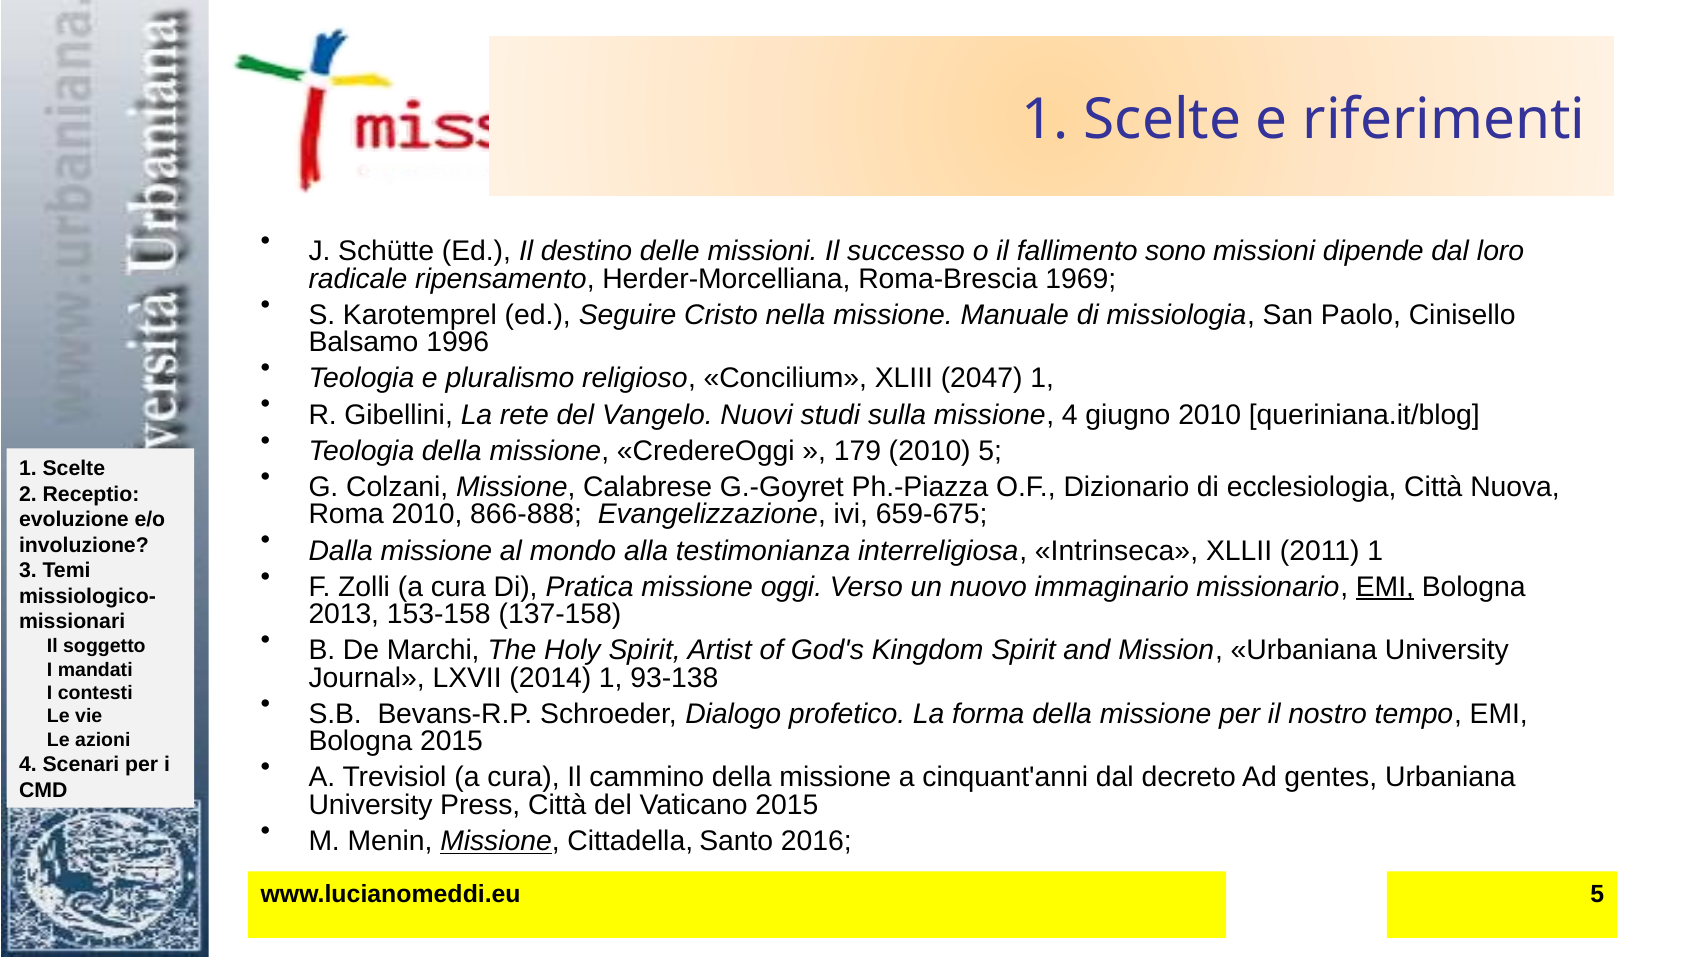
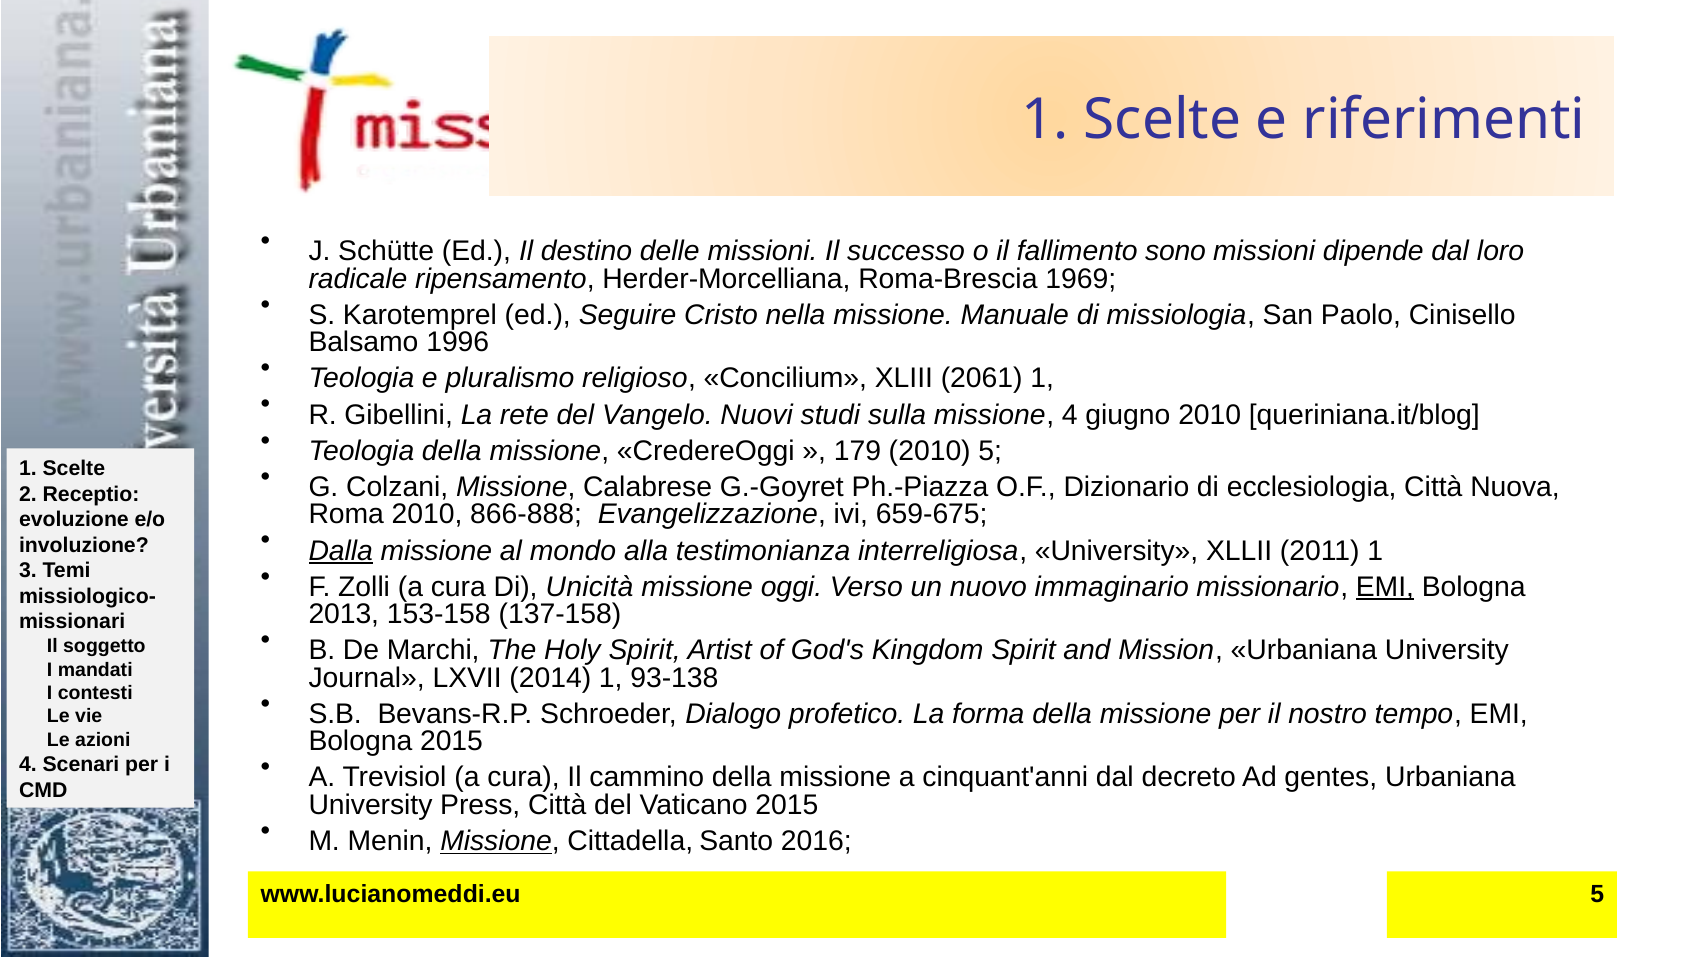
2047: 2047 -> 2061
Dalla underline: none -> present
interreligiosa Intrinseca: Intrinseca -> University
Pratica: Pratica -> Unicità
